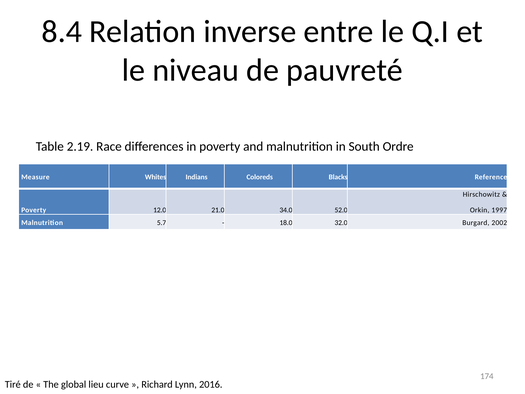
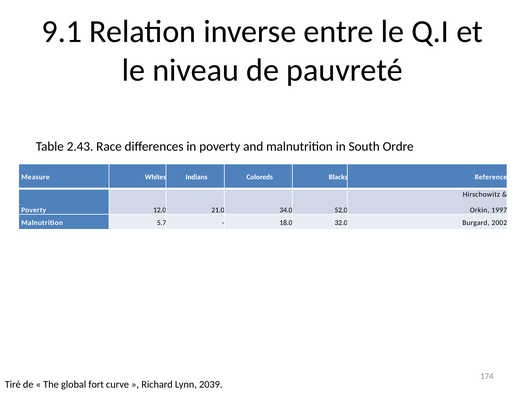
8.4: 8.4 -> 9.1
2.19: 2.19 -> 2.43
lieu: lieu -> fort
2016: 2016 -> 2039
